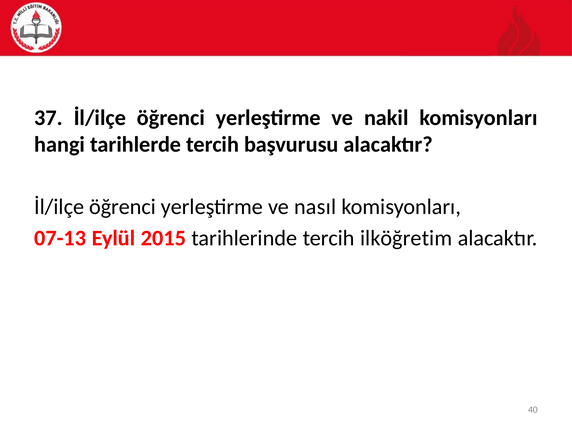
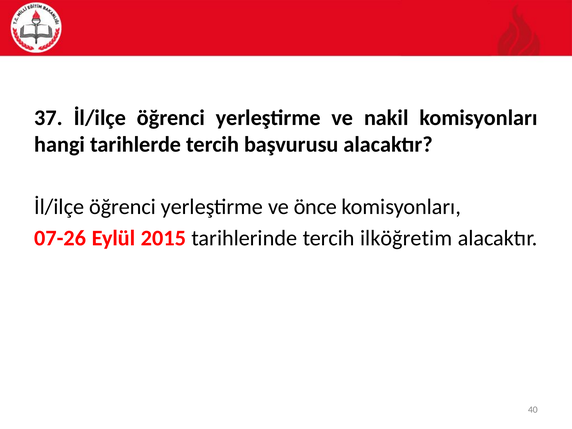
nasıl: nasıl -> önce
07-13: 07-13 -> 07-26
